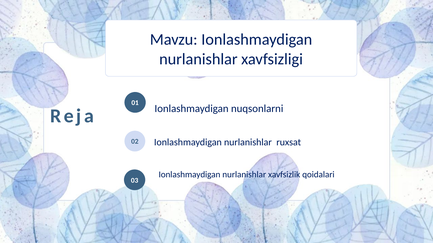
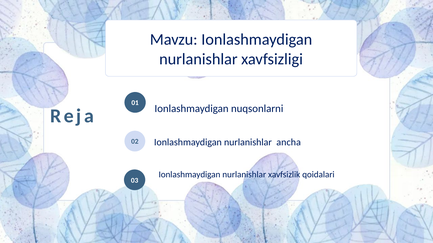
ruxsat: ruxsat -> ancha
